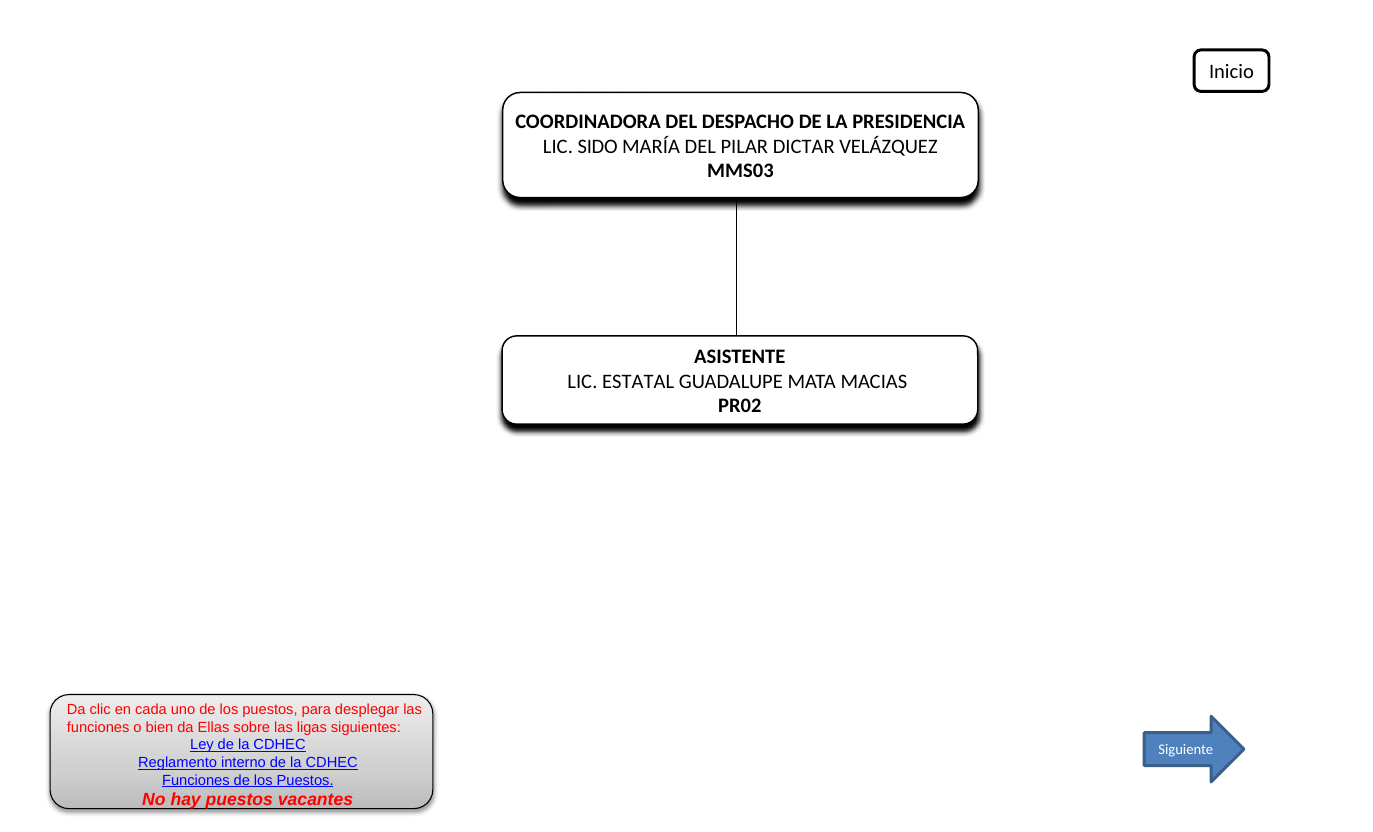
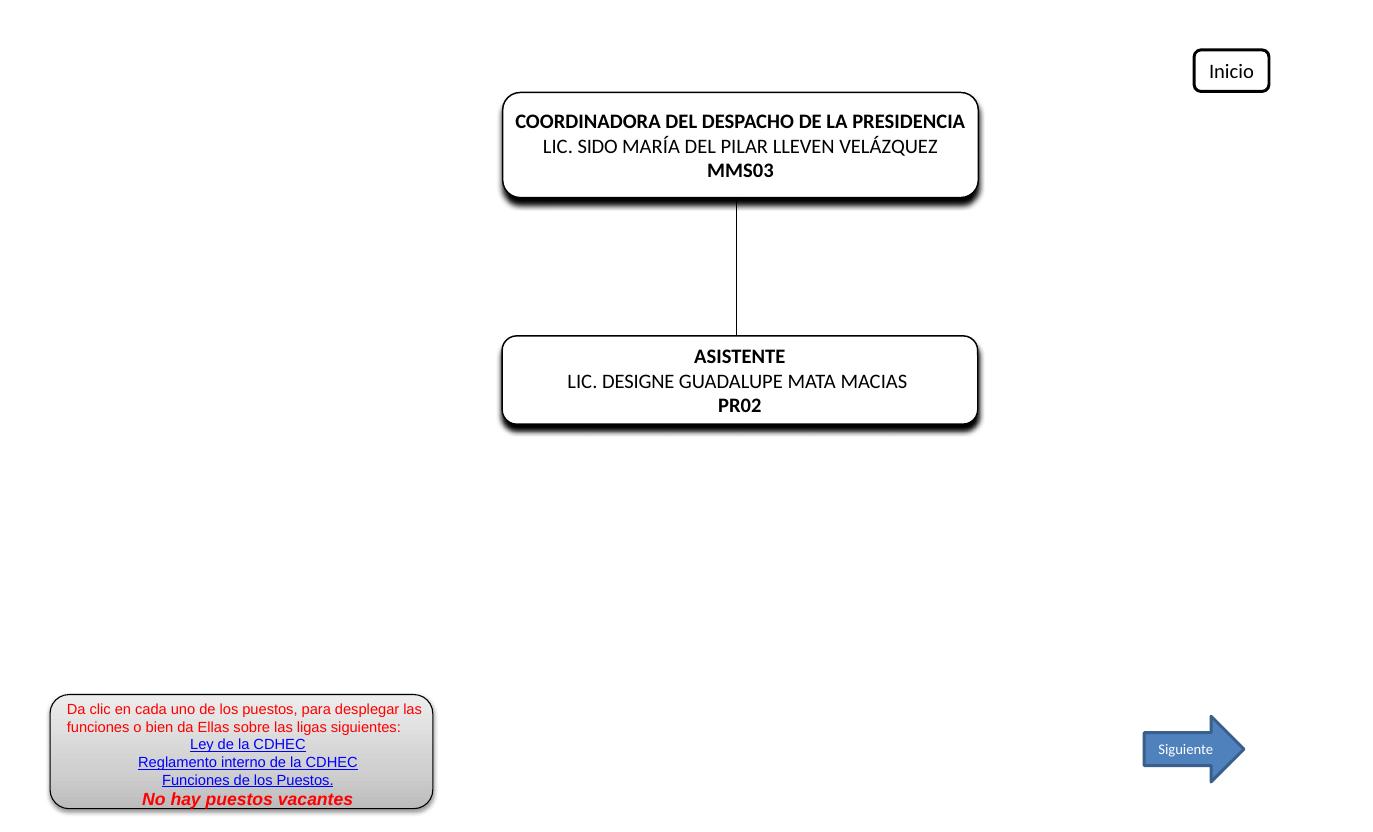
DICTAR: DICTAR -> LLEVEN
ESTATAL: ESTATAL -> DESIGNE
